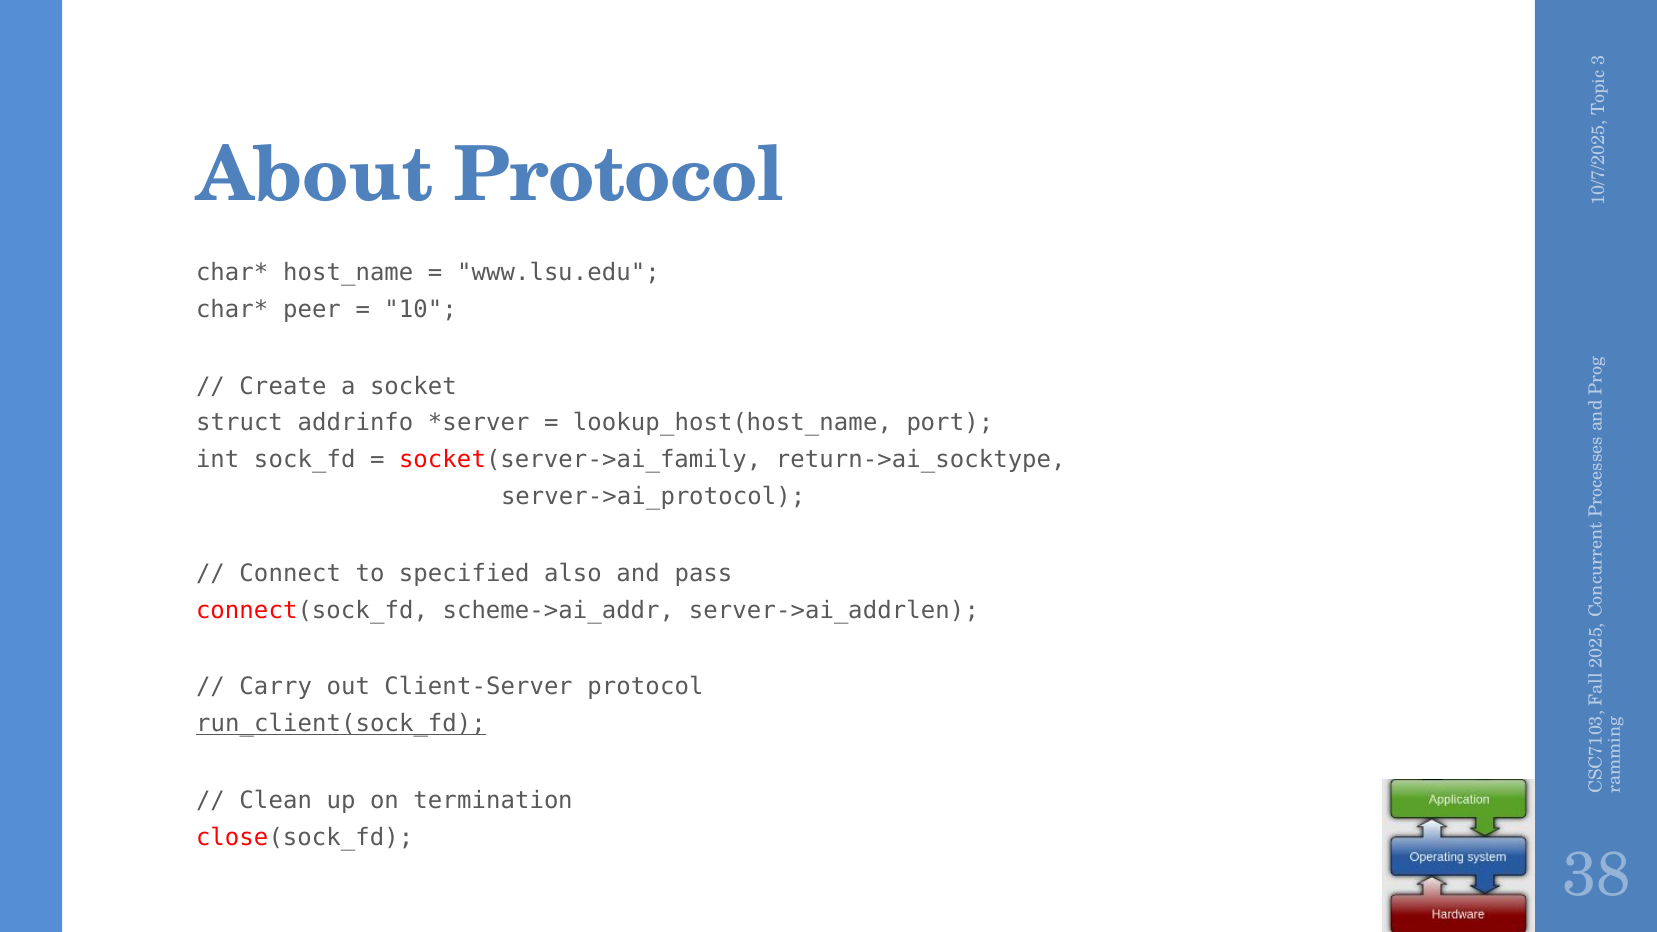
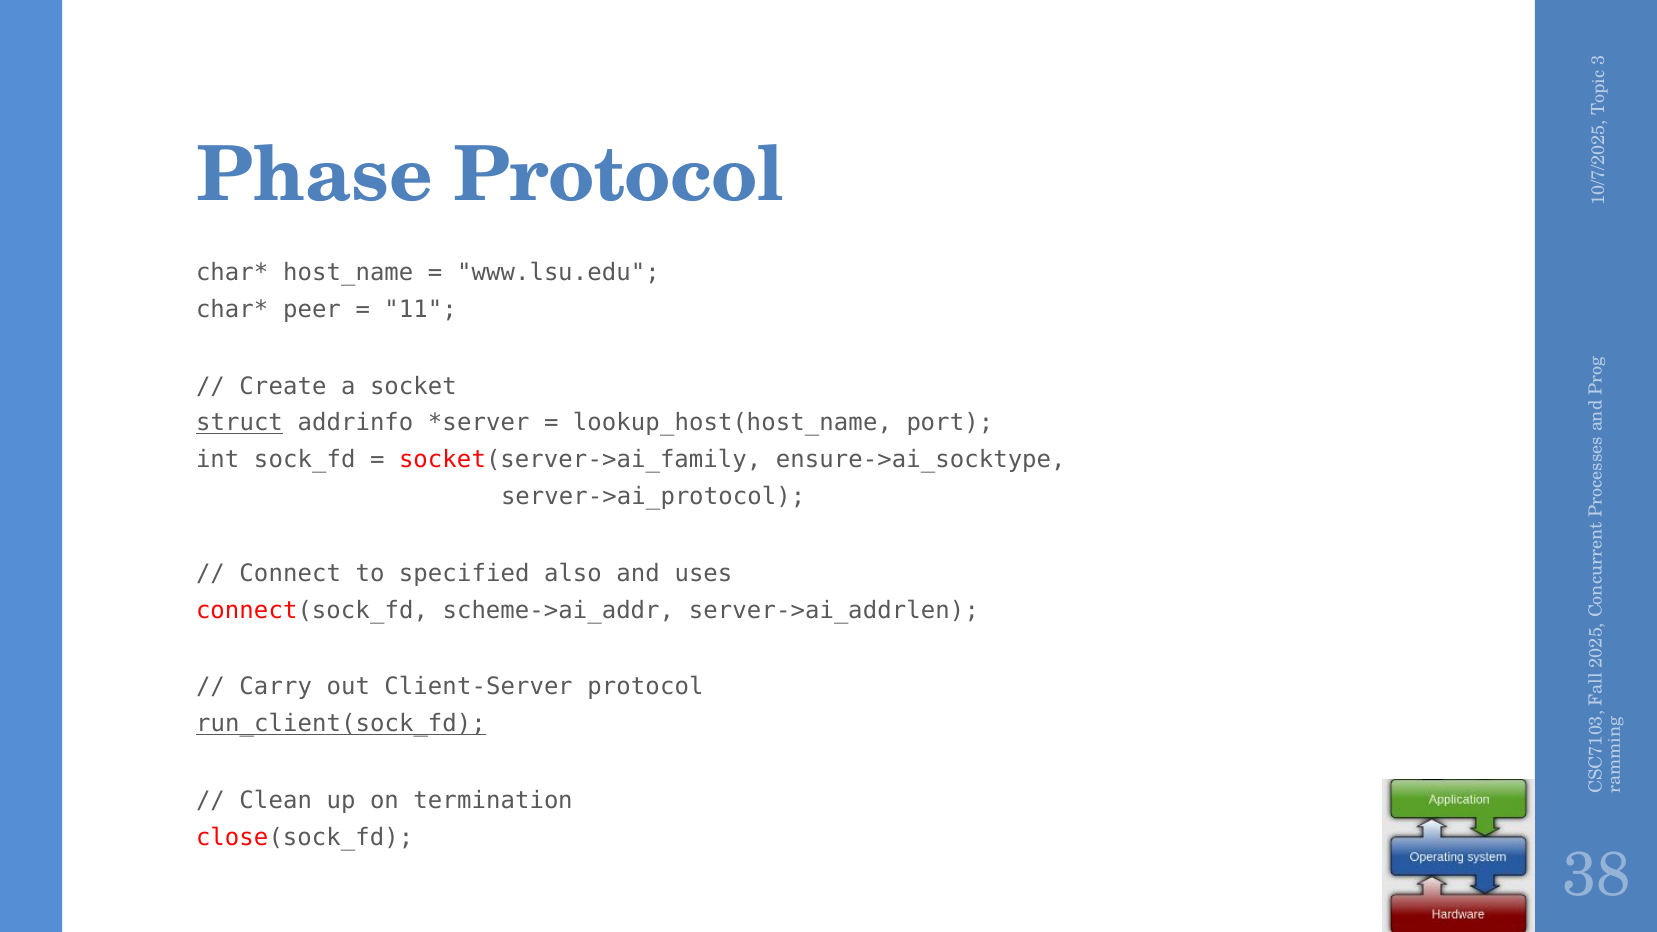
About: About -> Phase
10: 10 -> 11
struct underline: none -> present
return->ai_socktype: return->ai_socktype -> ensure->ai_socktype
pass: pass -> uses
